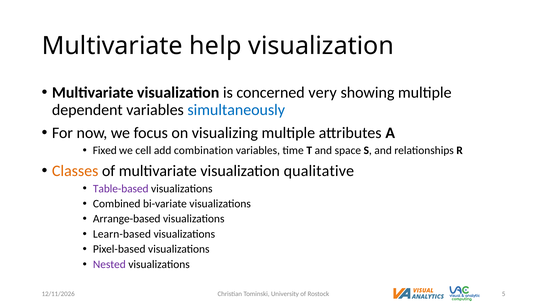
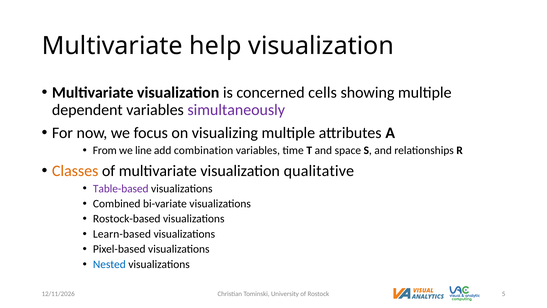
very: very -> cells
simultaneously colour: blue -> purple
Fixed: Fixed -> From
cell: cell -> line
Arrange-based: Arrange-based -> Rostock-based
Nested colour: purple -> blue
